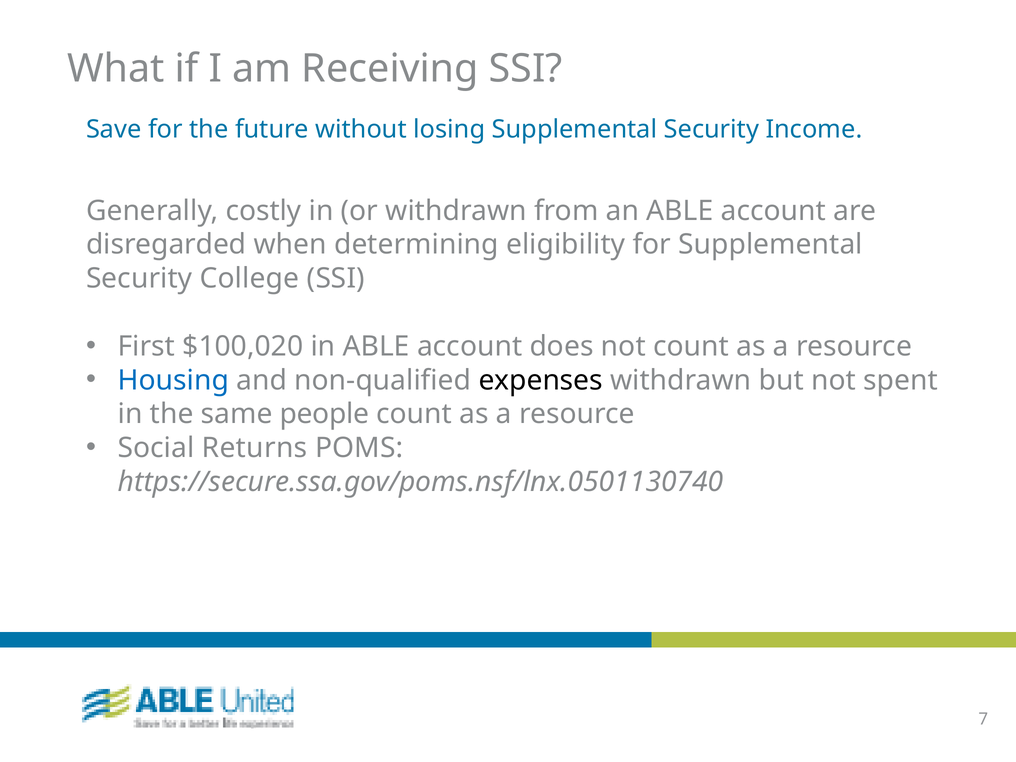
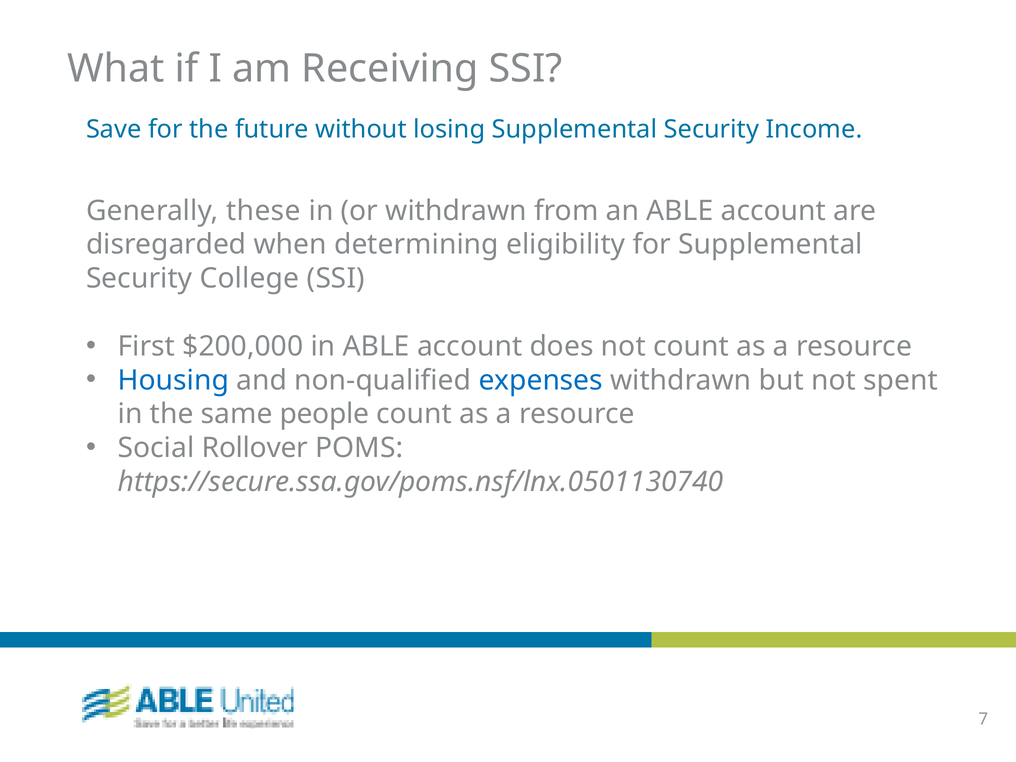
costly: costly -> these
$100,020: $100,020 -> $200,000
expenses colour: black -> blue
Returns: Returns -> Rollover
